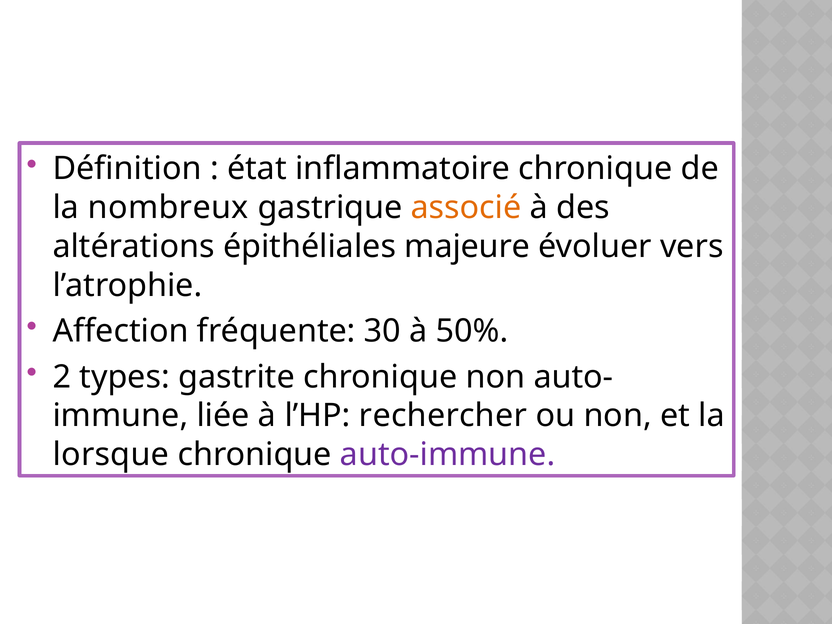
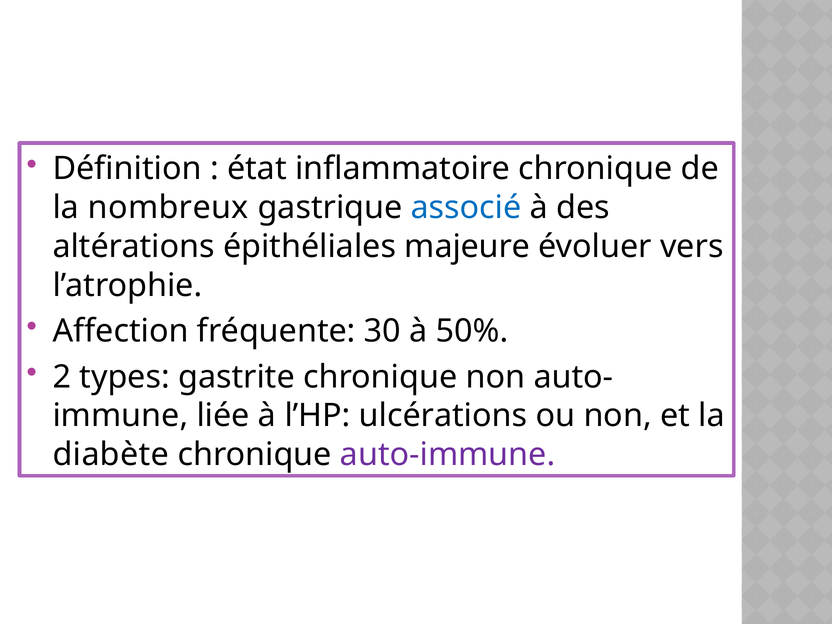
associé colour: orange -> blue
rechercher: rechercher -> ulcérations
lorsque: lorsque -> diabète
